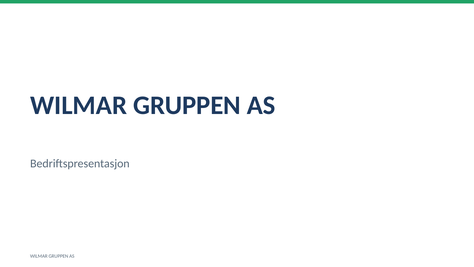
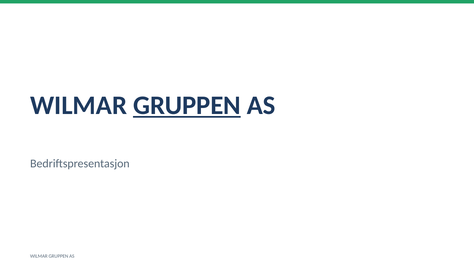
GRUPPEN at (187, 105) underline: none -> present
